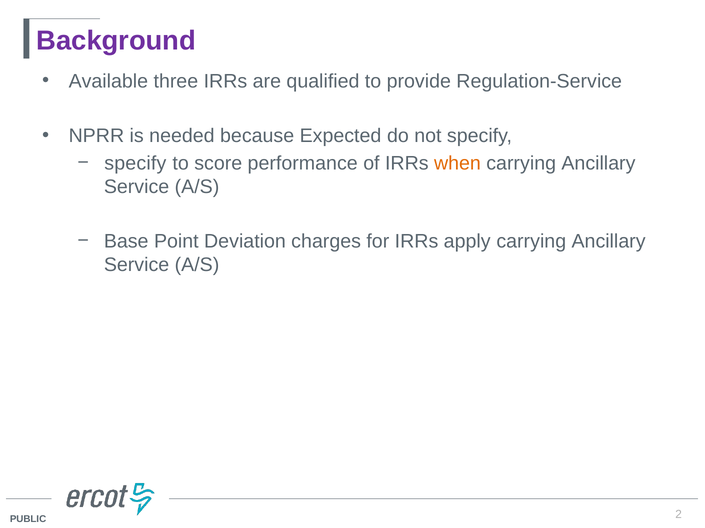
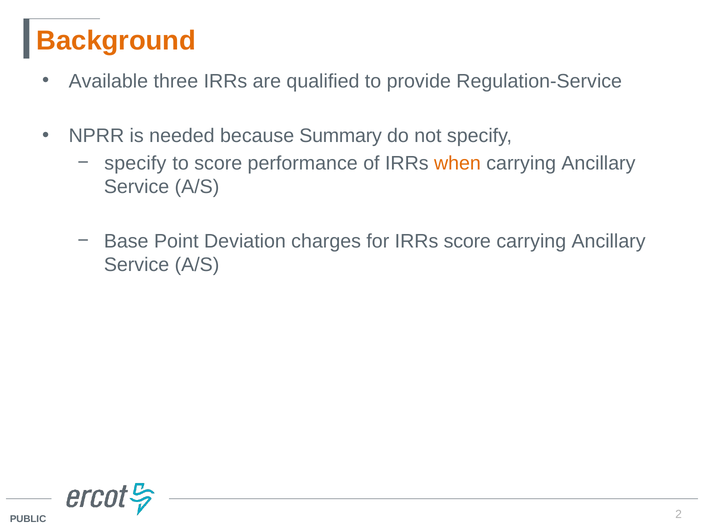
Background colour: purple -> orange
Expected: Expected -> Summary
IRRs apply: apply -> score
